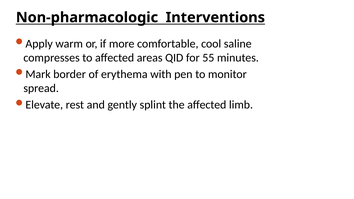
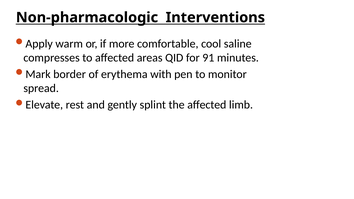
55: 55 -> 91
